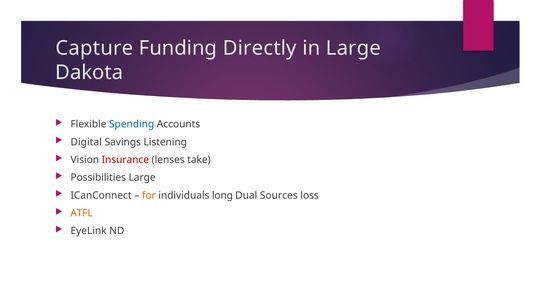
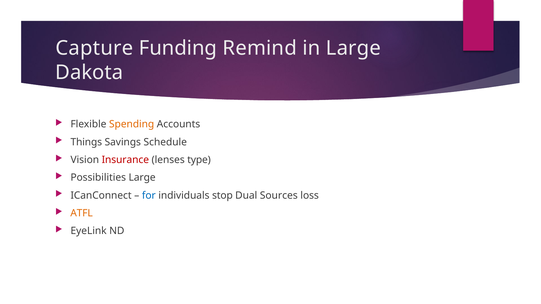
Directly: Directly -> Remind
Spending colour: blue -> orange
Digital: Digital -> Things
Listening: Listening -> Schedule
take: take -> type
for colour: orange -> blue
long: long -> stop
